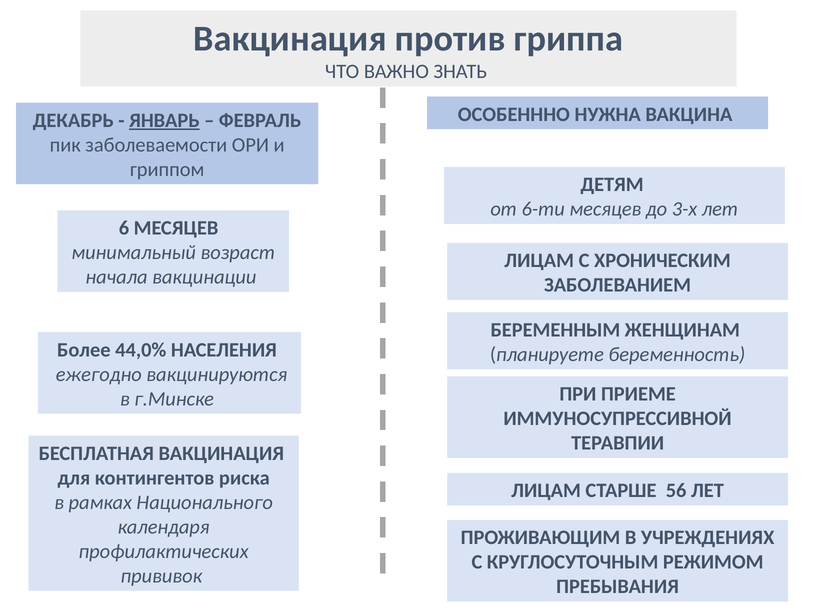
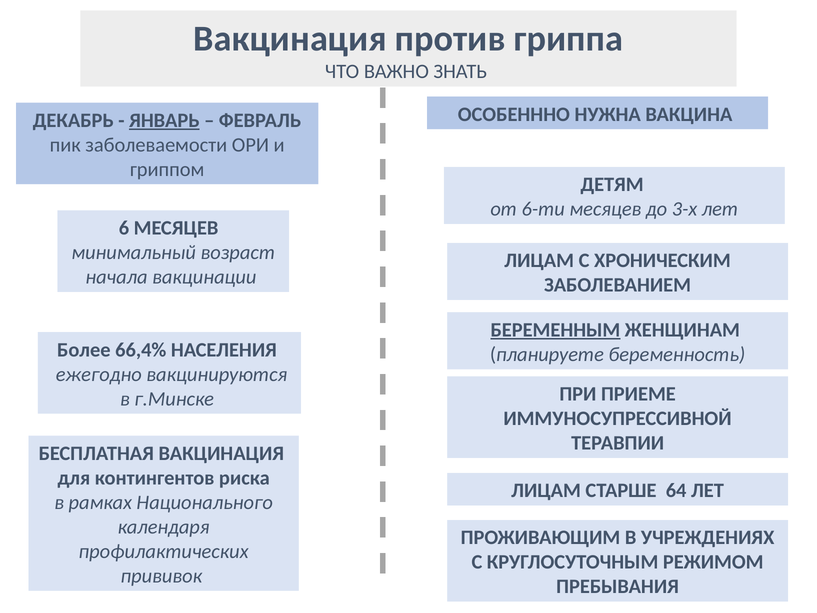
БЕРЕМЕННЫМ underline: none -> present
44,0%: 44,0% -> 66,4%
56: 56 -> 64
